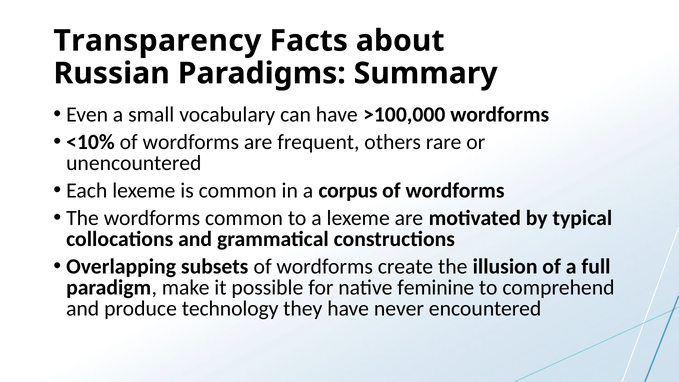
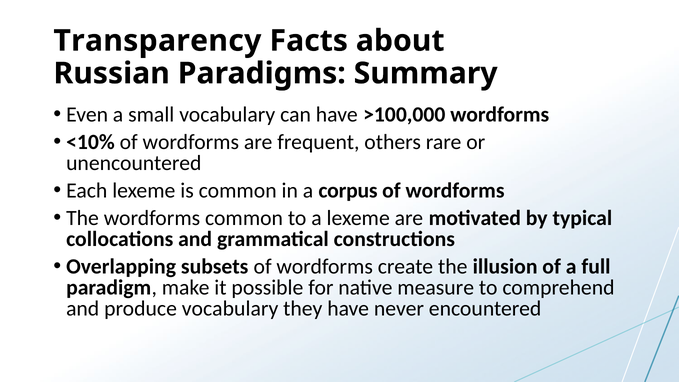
feminine: feminine -> measure
produce technology: technology -> vocabulary
